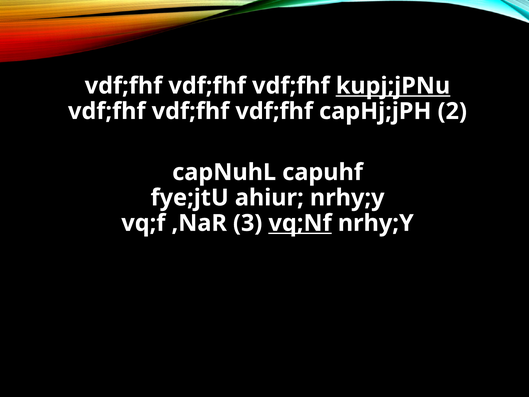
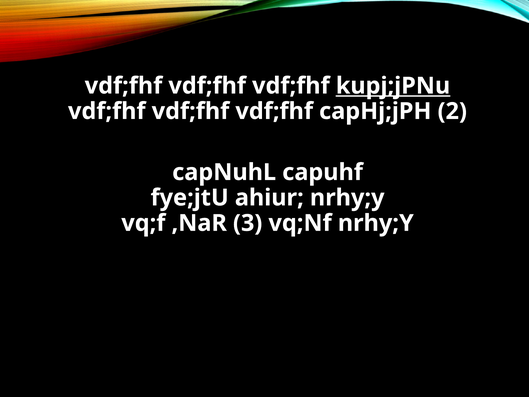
vq;Nf underline: present -> none
